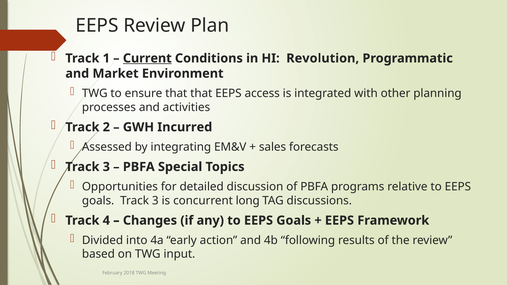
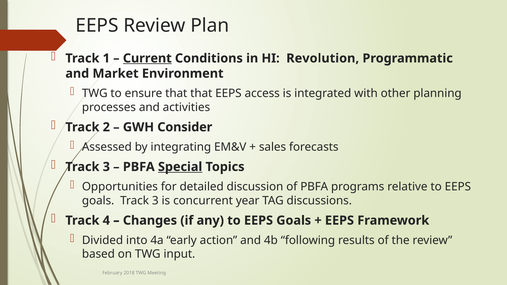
Incurred: Incurred -> Consider
Special underline: none -> present
long: long -> year
